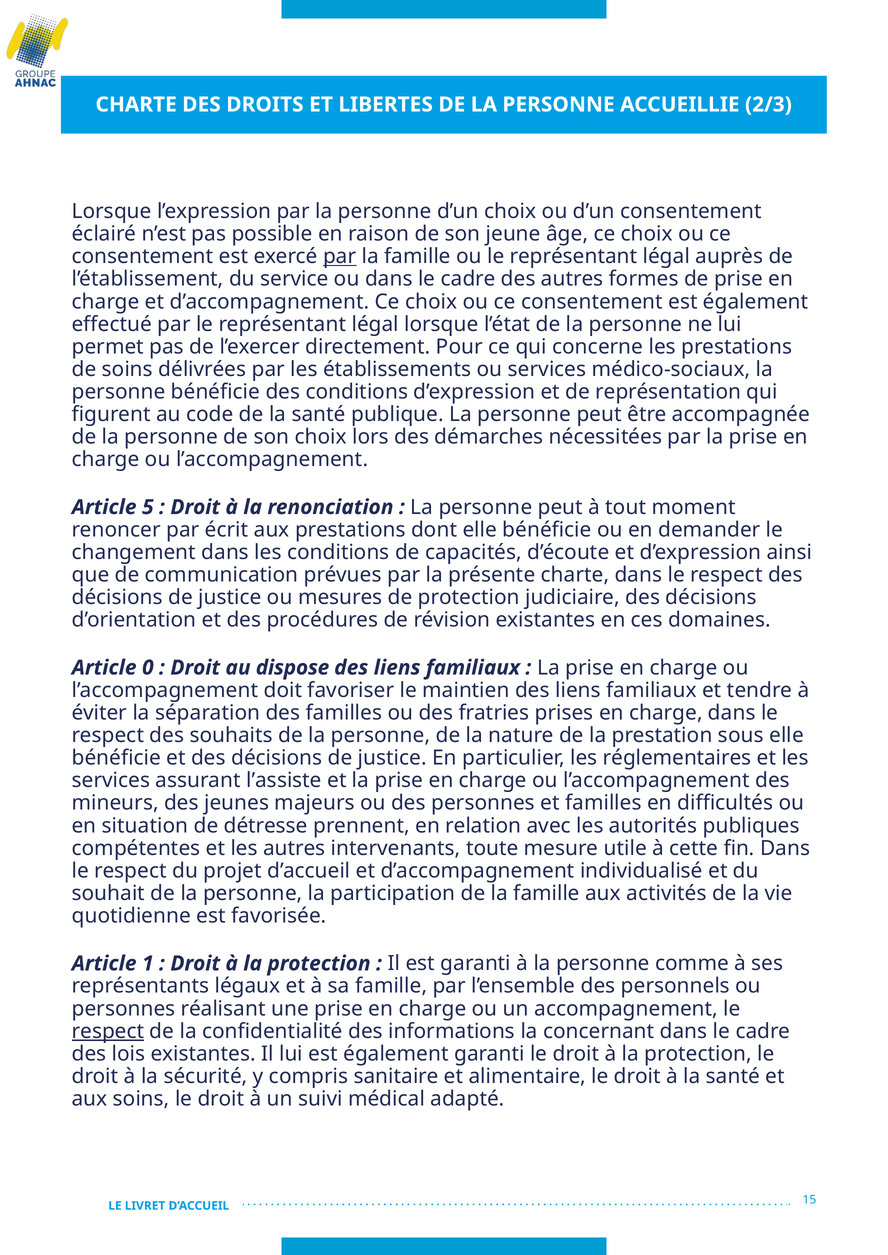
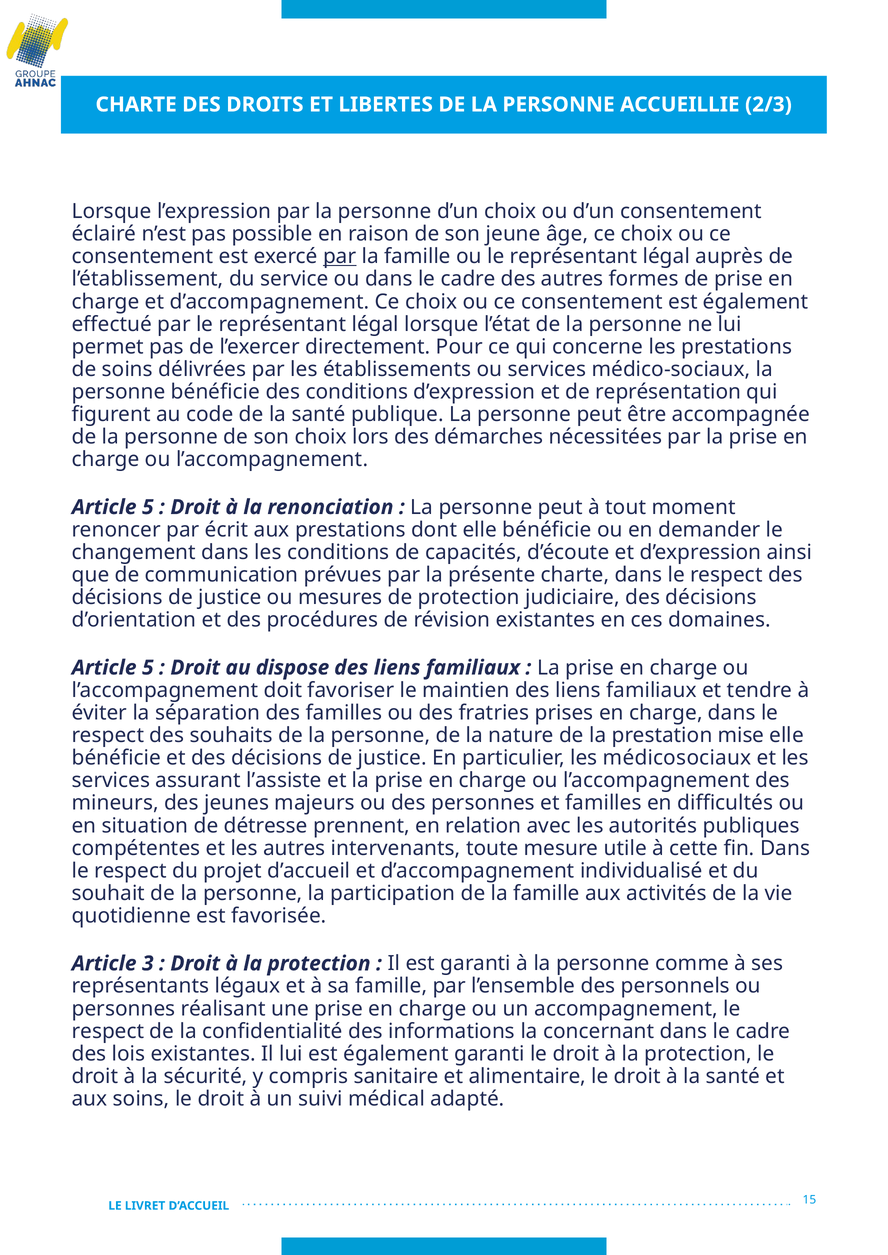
0 at (148, 668): 0 -> 5
sous: sous -> mise
réglementaires: réglementaires -> médicosociaux
1: 1 -> 3
respect at (108, 1032) underline: present -> none
